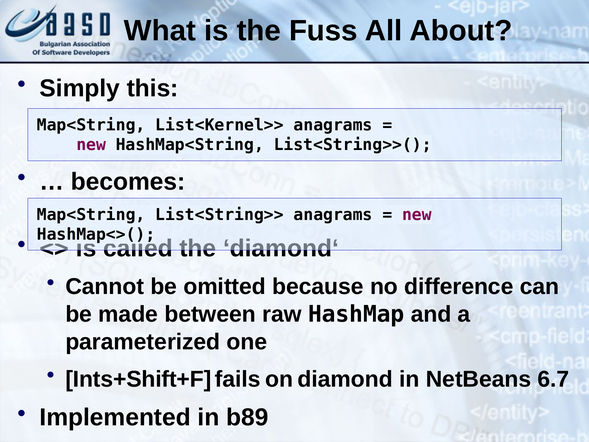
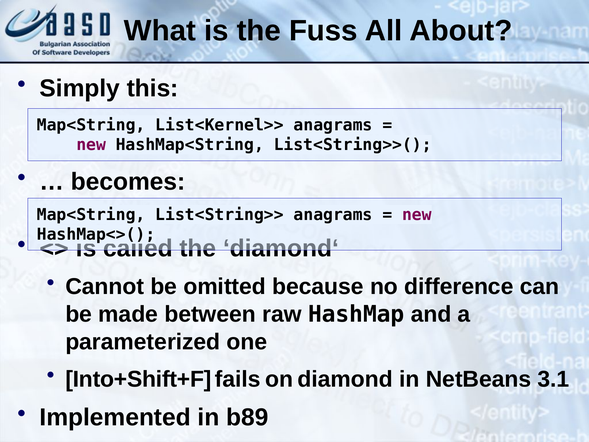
Ints+Shift+F: Ints+Shift+F -> Into+Shift+F
6.7: 6.7 -> 3.1
